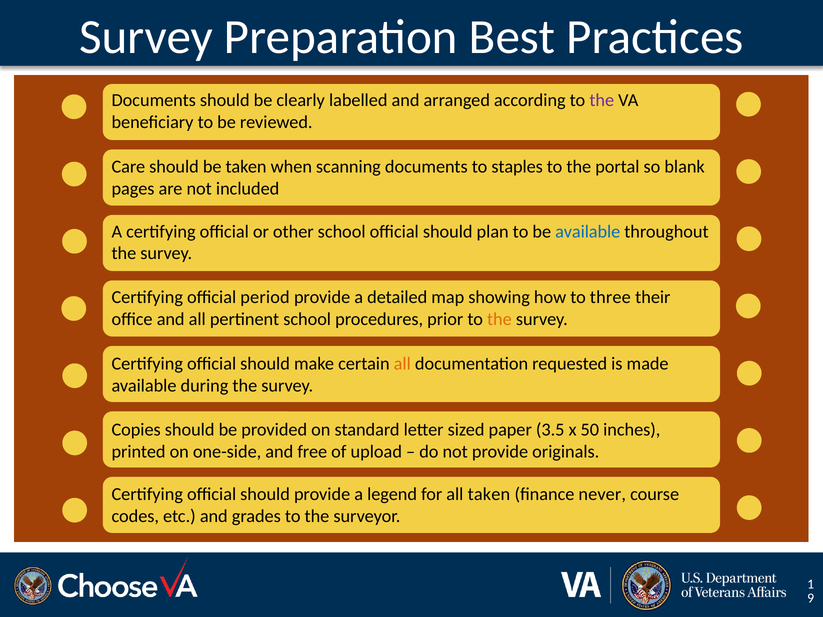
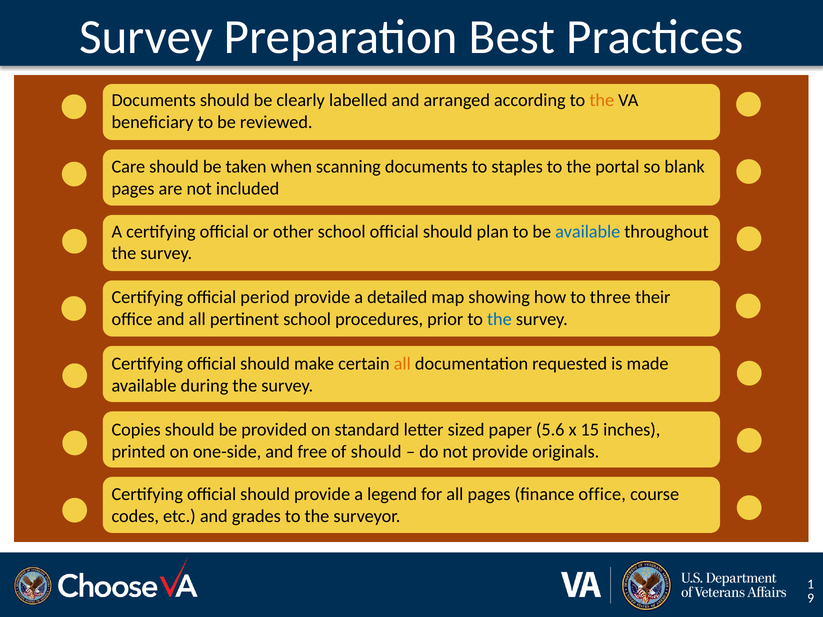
the at (602, 100) colour: purple -> orange
the at (499, 319) colour: orange -> blue
3.5: 3.5 -> 5.6
50: 50 -> 15
of upload: upload -> should
all taken: taken -> pages
finance never: never -> office
